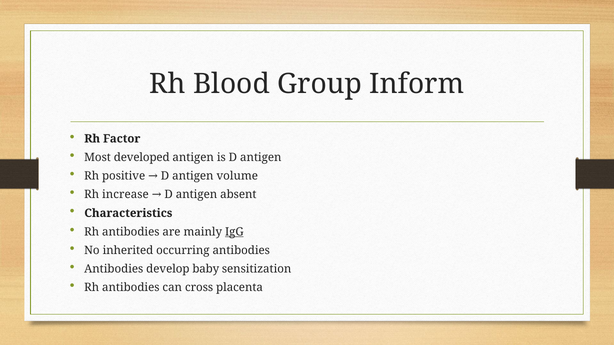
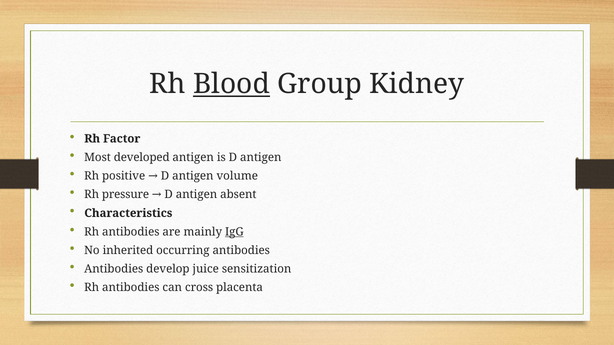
Blood underline: none -> present
Inform: Inform -> Kidney
increase: increase -> pressure
baby: baby -> juice
